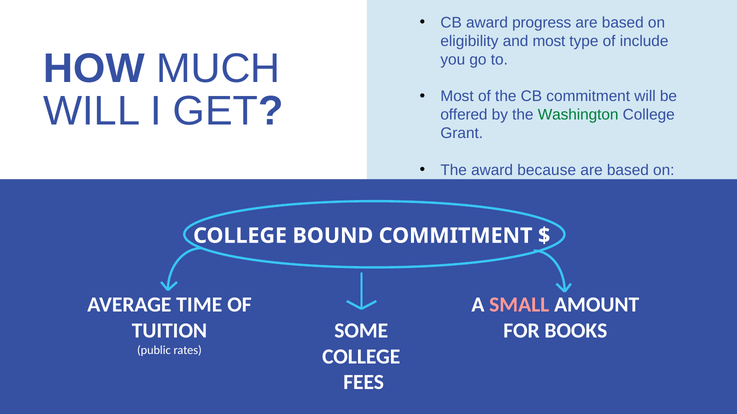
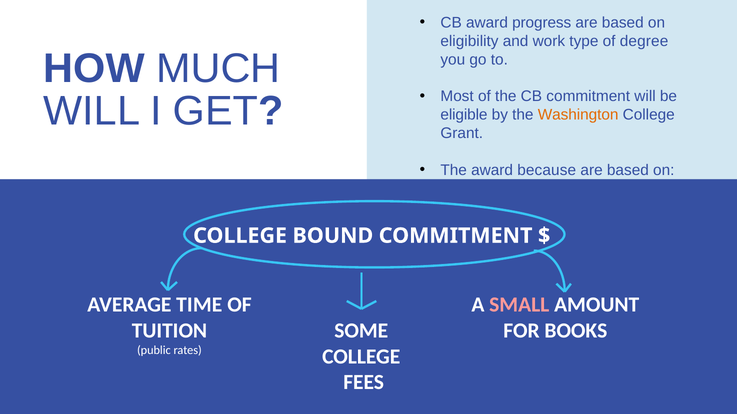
and most: most -> work
include: include -> degree
offered: offered -> eligible
Washington colour: green -> orange
